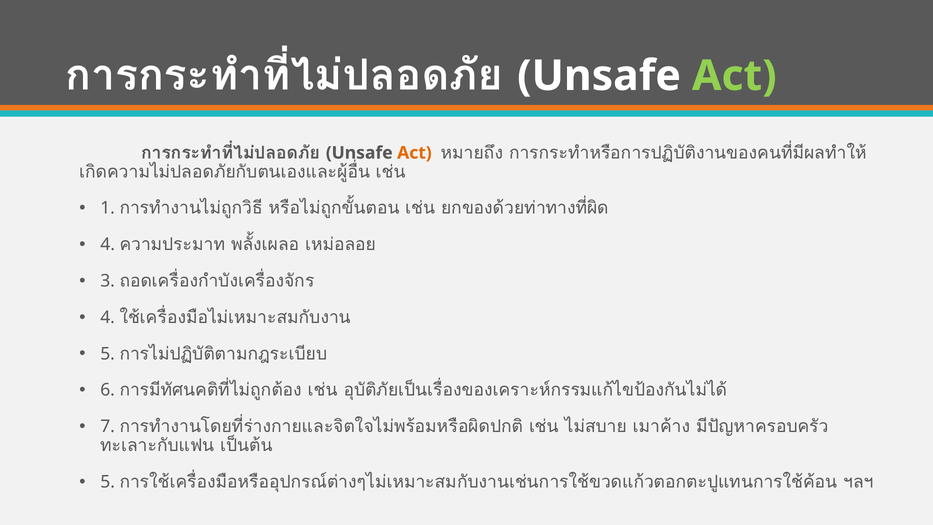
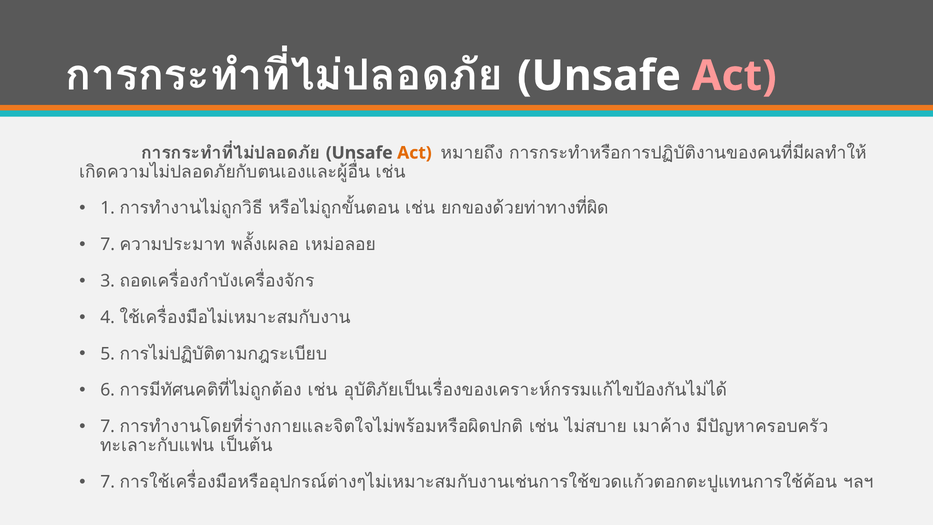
Act at (734, 76) colour: light green -> pink
4 at (108, 244): 4 -> 7
5 at (108, 482): 5 -> 7
